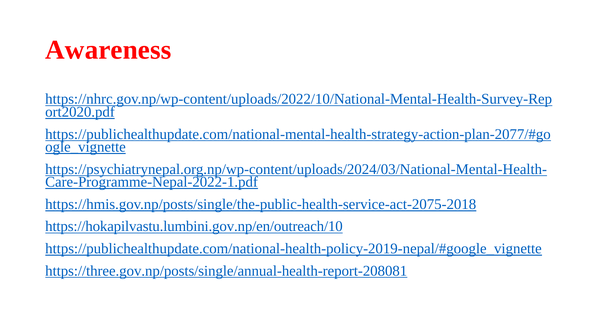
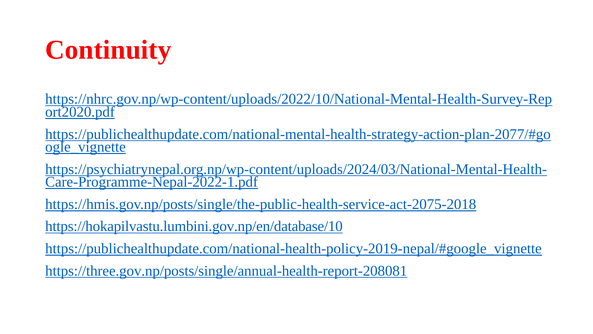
Awareness: Awareness -> Continuity
https://hokapilvastu.lumbini.gov.np/en/outreach/10: https://hokapilvastu.lumbini.gov.np/en/outreach/10 -> https://hokapilvastu.lumbini.gov.np/en/database/10
